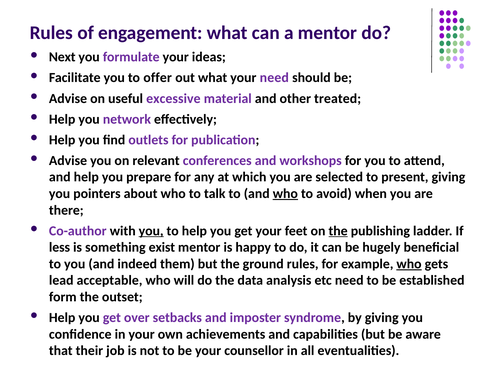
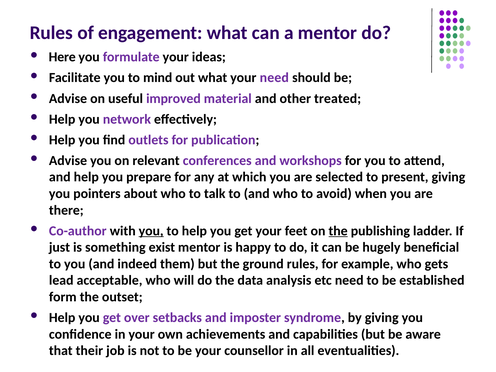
Next: Next -> Here
offer: offer -> mind
excessive: excessive -> improved
who at (285, 194) underline: present -> none
less: less -> just
who at (409, 264) underline: present -> none
